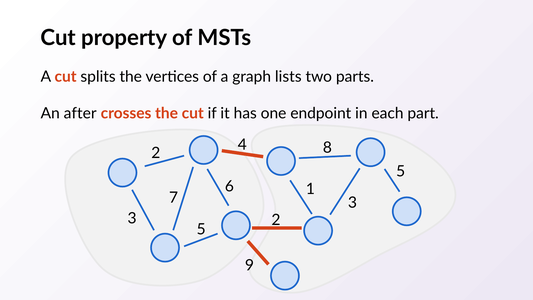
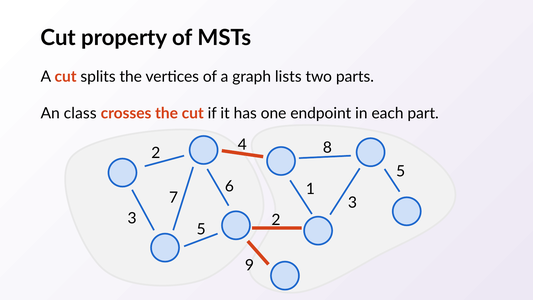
after: after -> class
